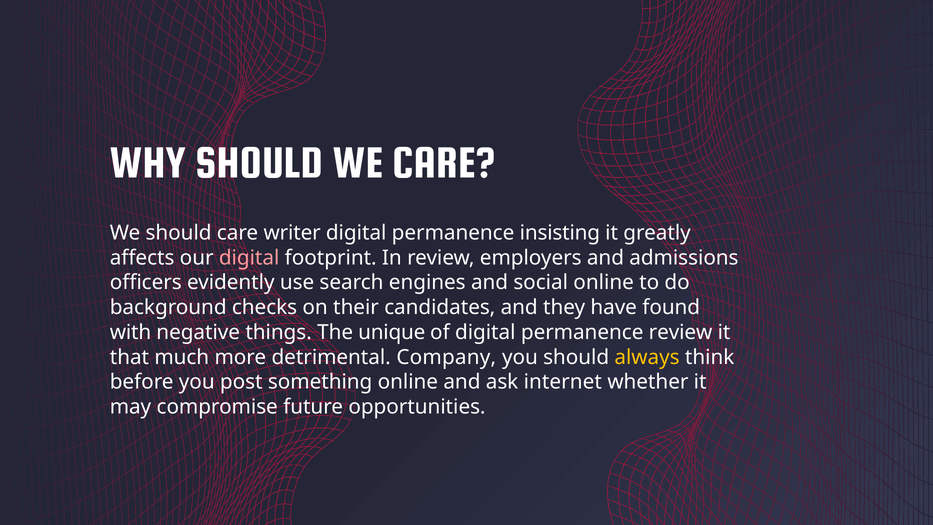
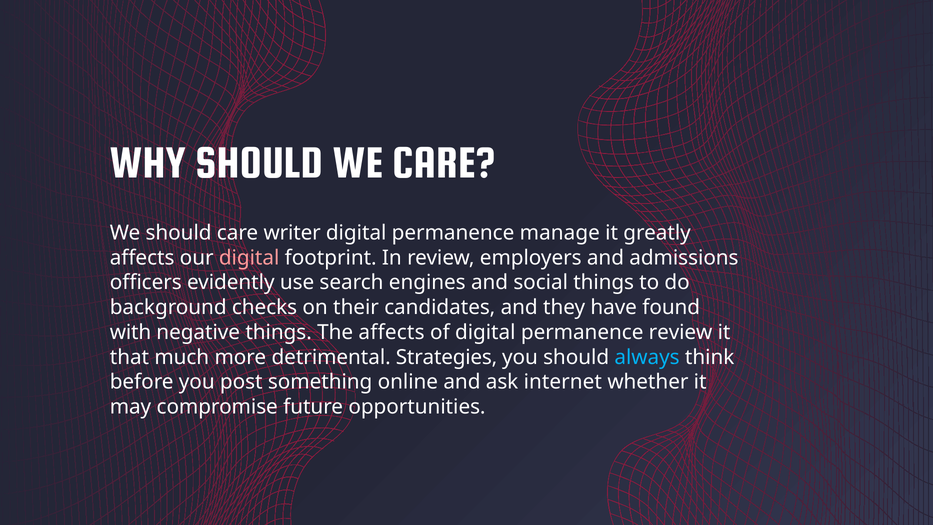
insisting: insisting -> manage
social online: online -> things
The unique: unique -> affects
Company: Company -> Strategies
always colour: yellow -> light blue
